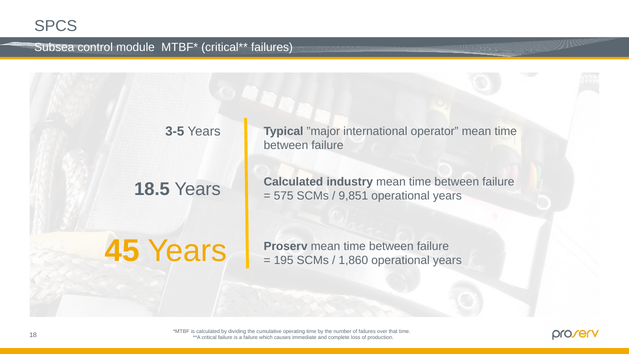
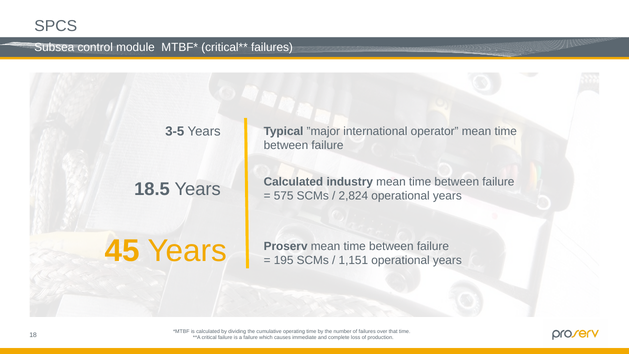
9,851: 9,851 -> 2,824
1,860: 1,860 -> 1,151
